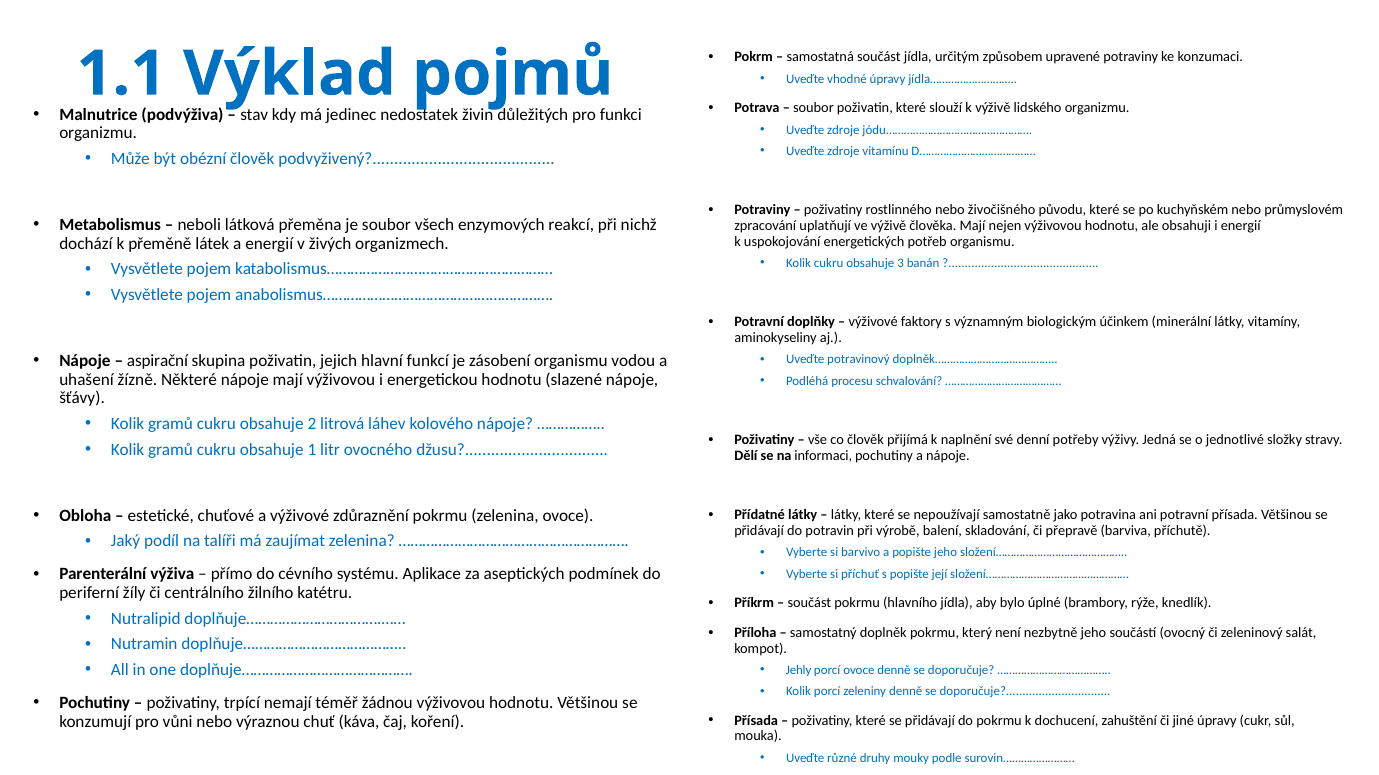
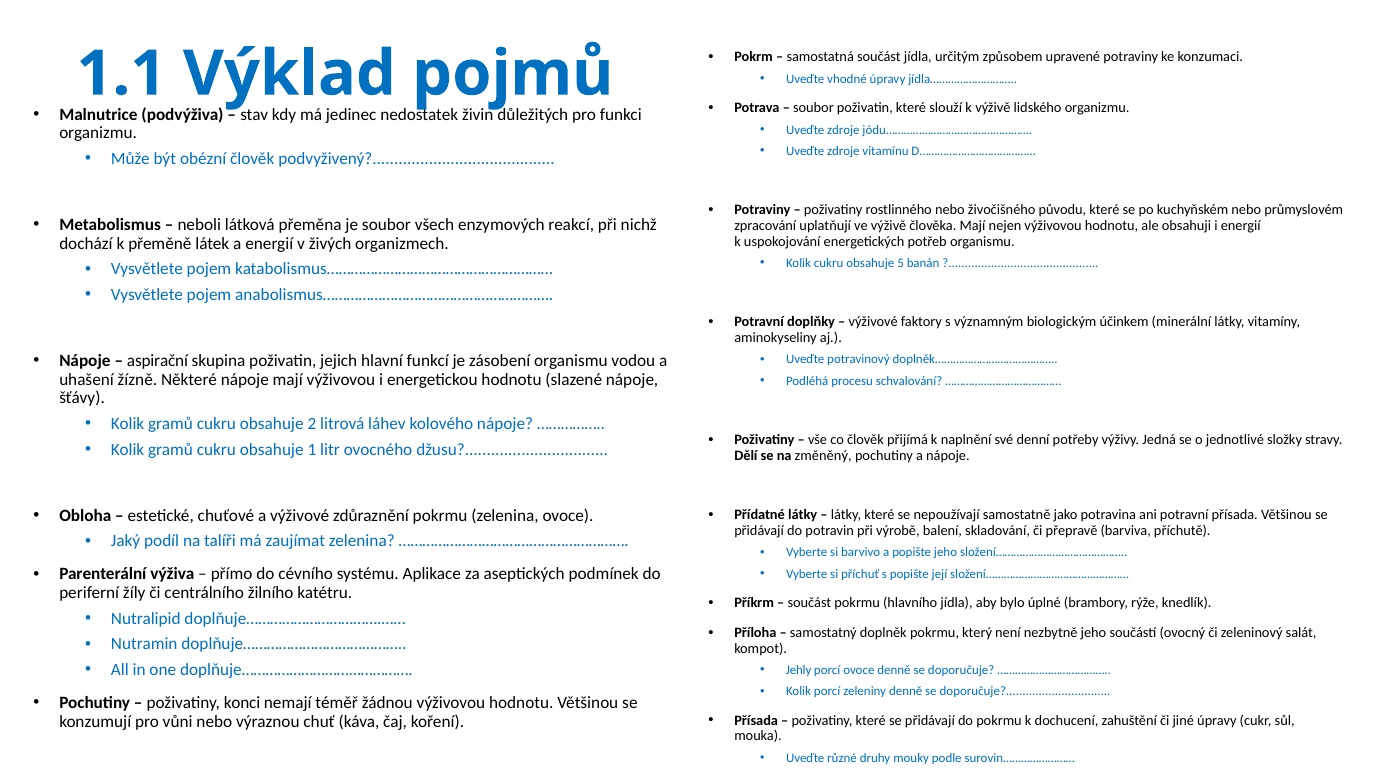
3: 3 -> 5
informaci: informaci -> změněný
trpící: trpící -> konci
